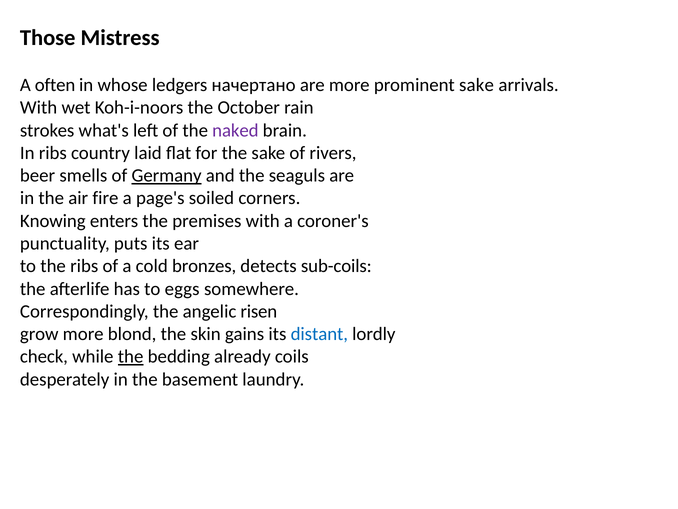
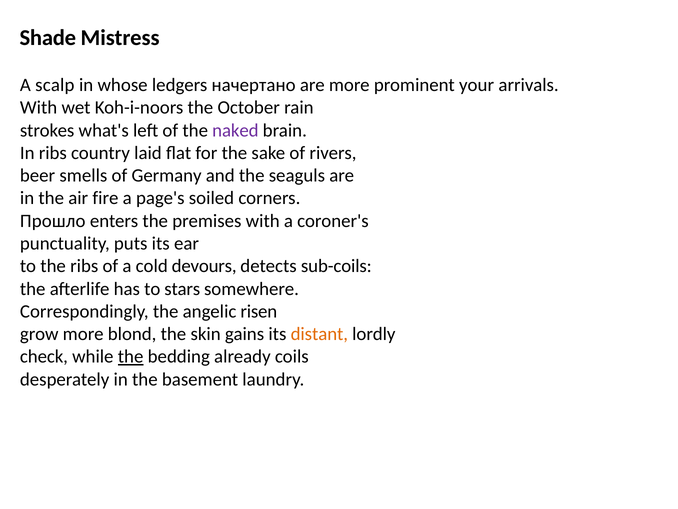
Those: Those -> Shade
often: often -> scalp
prominent sake: sake -> your
Germany underline: present -> none
Knowing: Knowing -> Прошло
bronzes: bronzes -> devours
eggs: eggs -> stars
distant colour: blue -> orange
